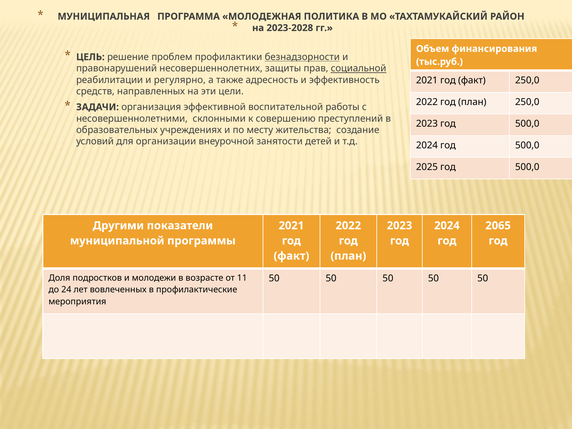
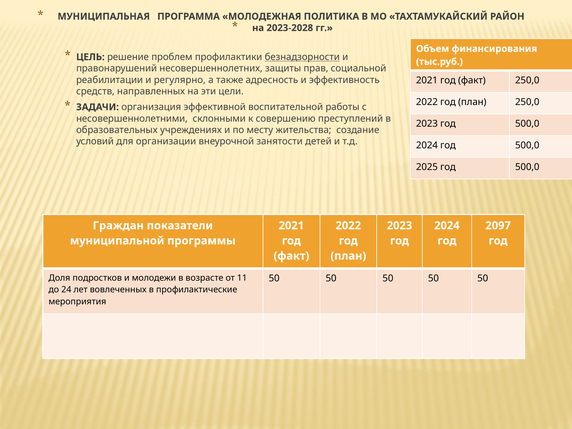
социальной underline: present -> none
Другими: Другими -> Граждан
2065: 2065 -> 2097
